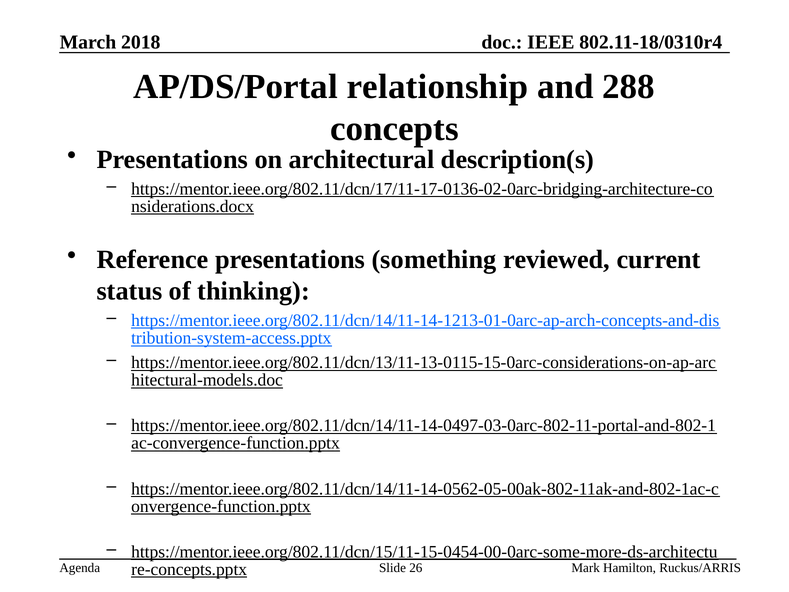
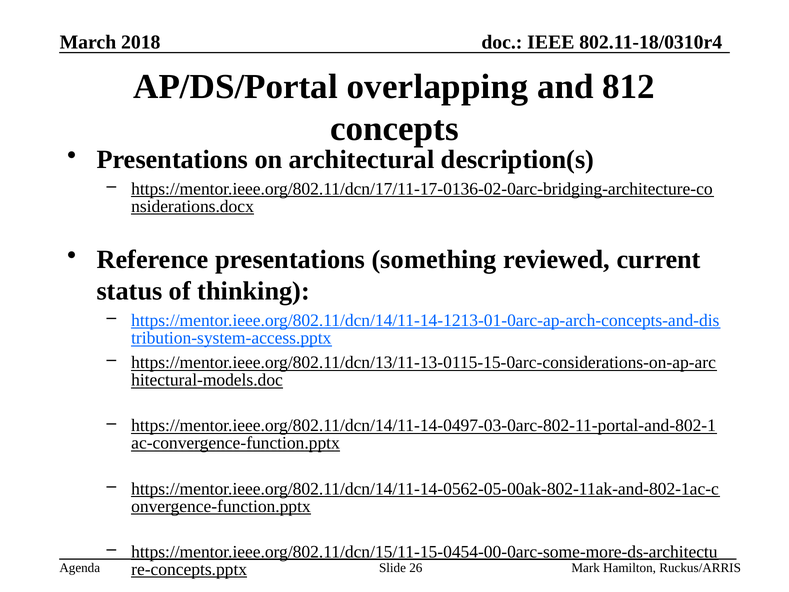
relationship: relationship -> overlapping
288: 288 -> 812
